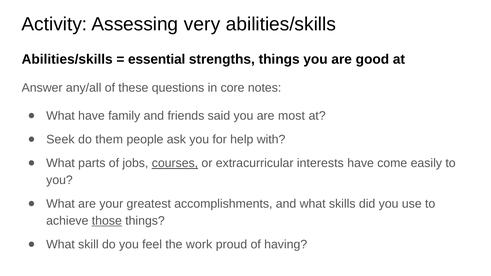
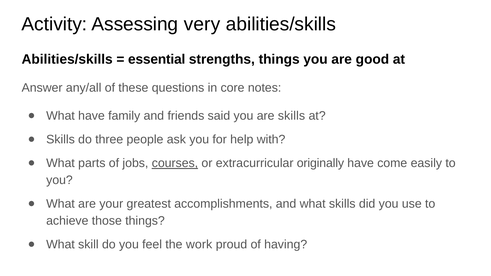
are most: most -> skills
Seek at (60, 140): Seek -> Skills
them: them -> three
interests: interests -> originally
those underline: present -> none
